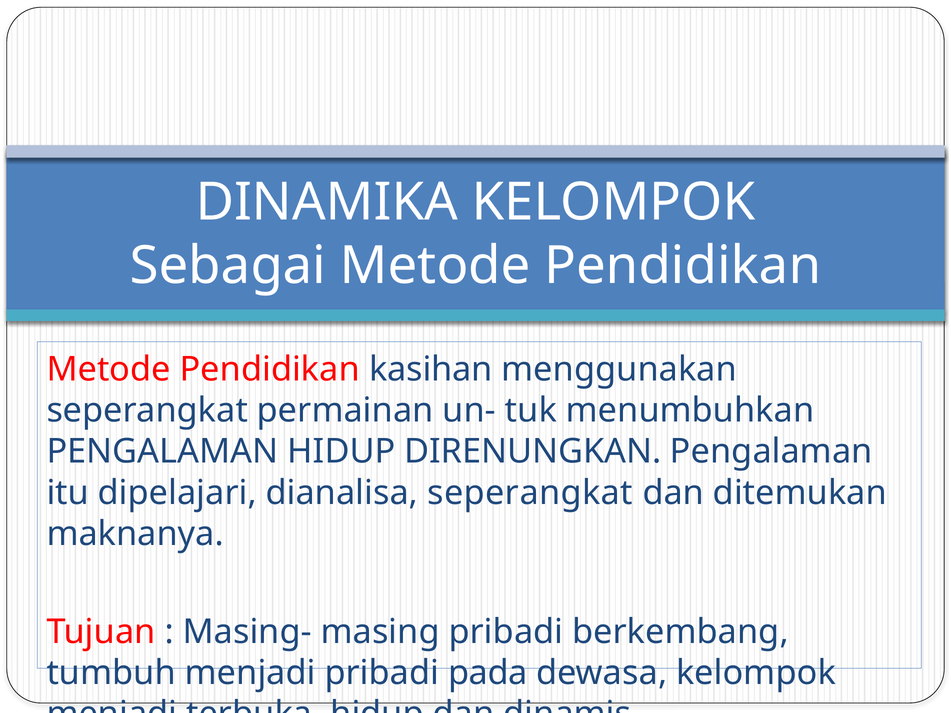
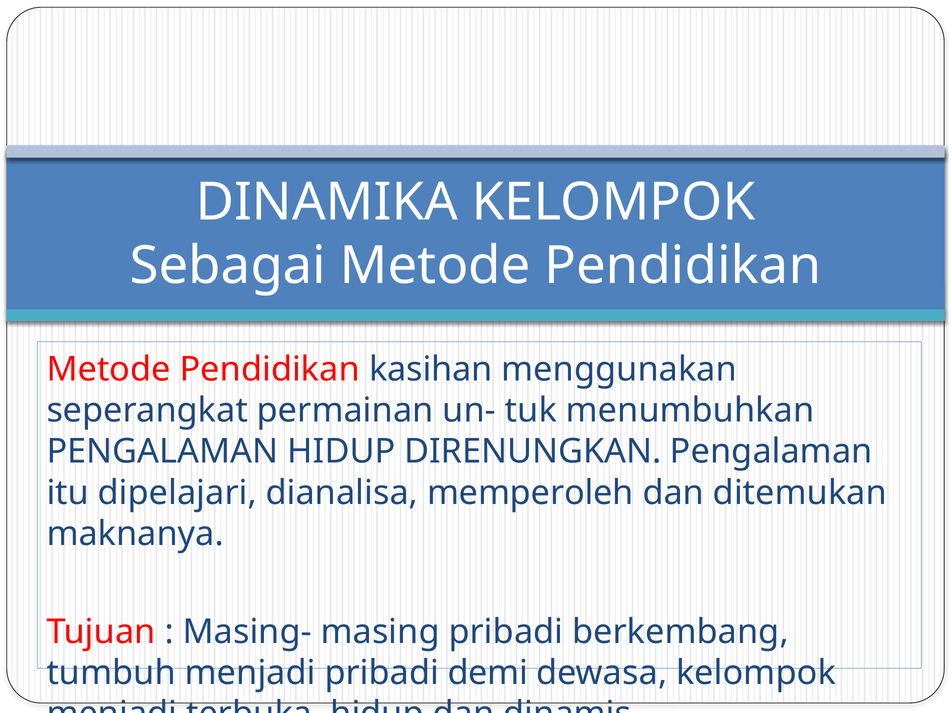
dianalisa seperangkat: seperangkat -> memperoleh
pada: pada -> demi
